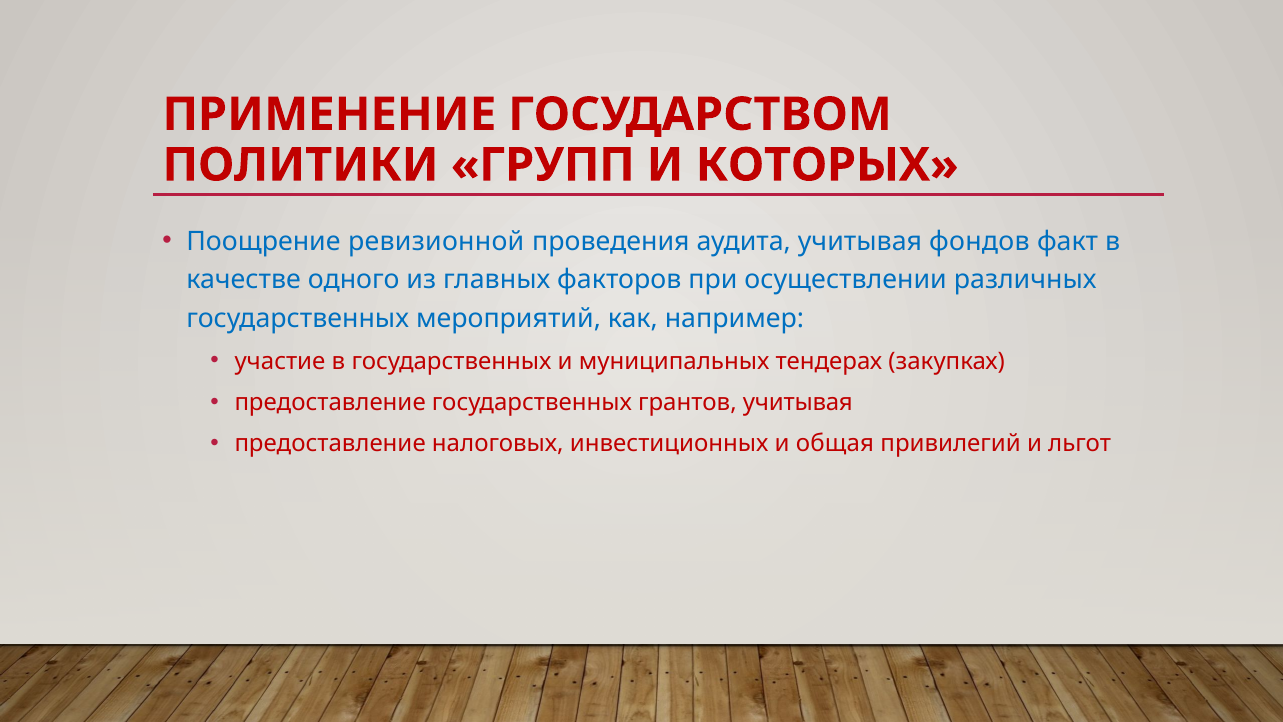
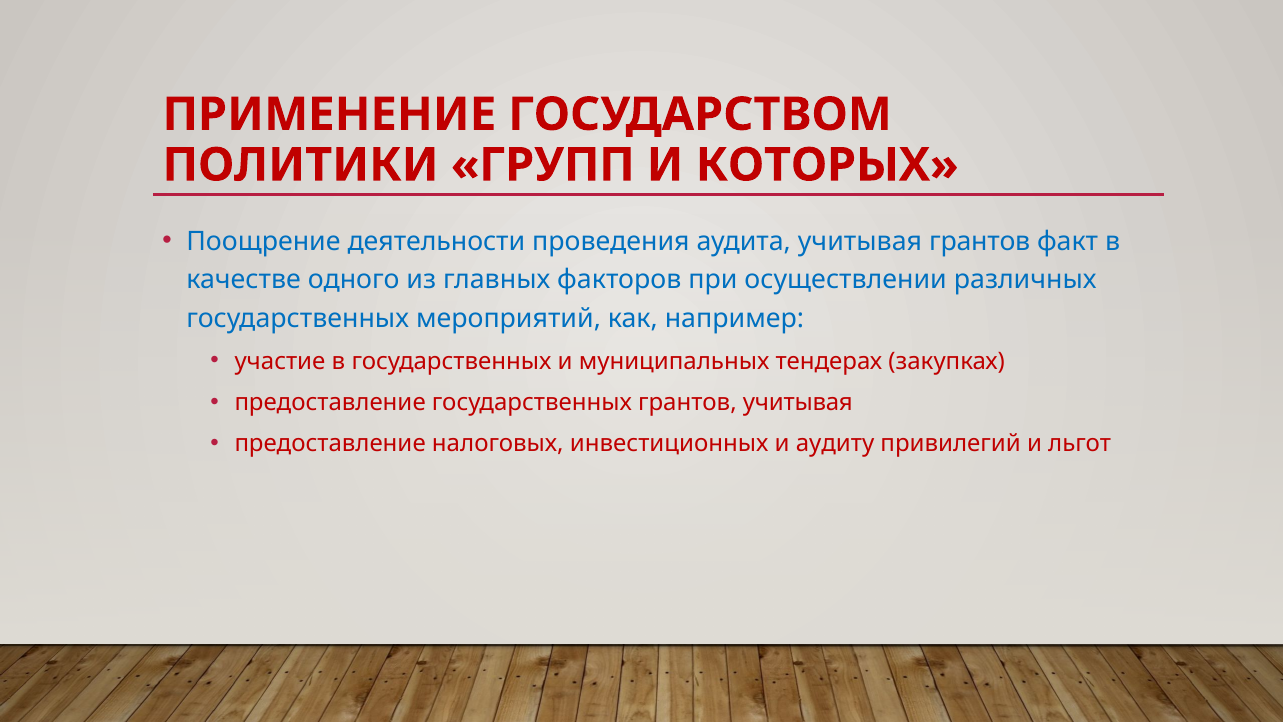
ревизионной: ревизионной -> деятельности
учитывая фондов: фондов -> грантов
общая: общая -> аудиту
